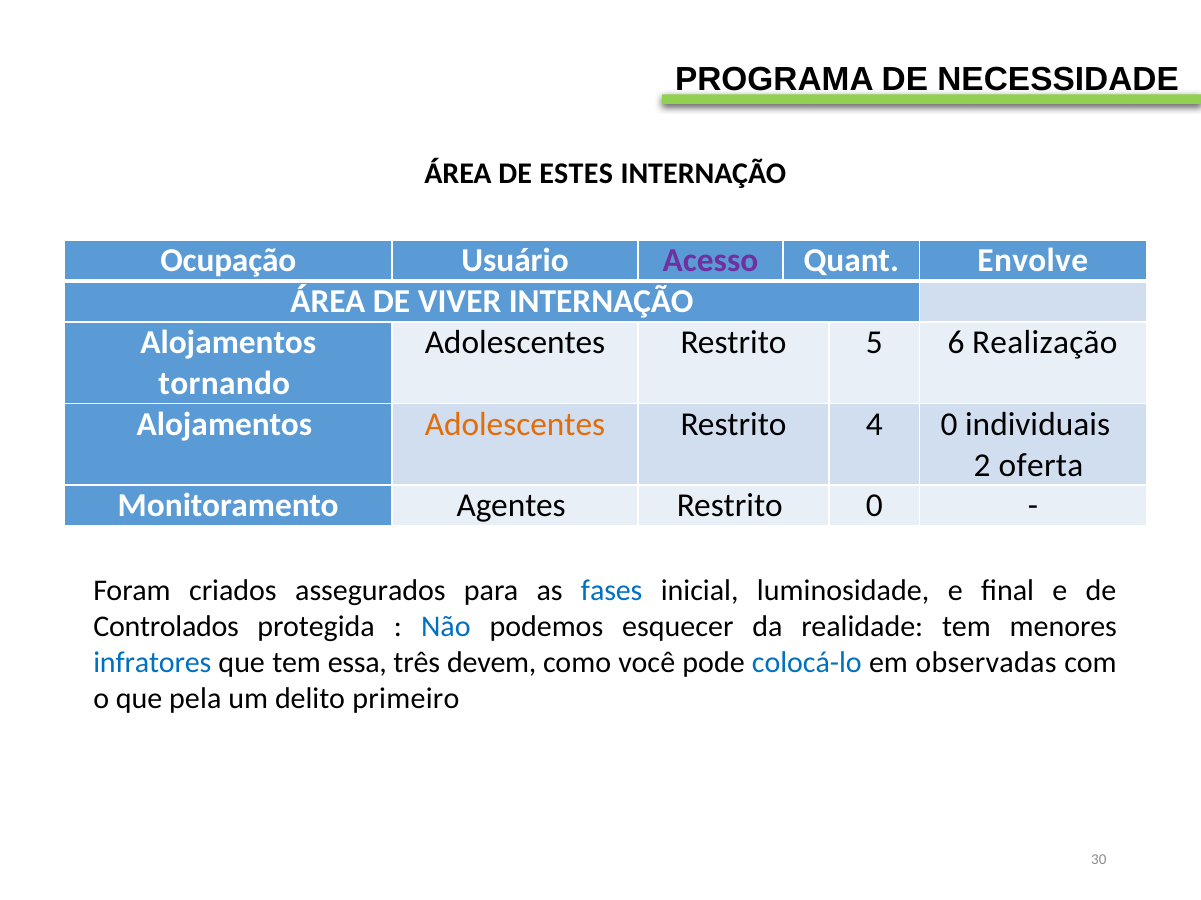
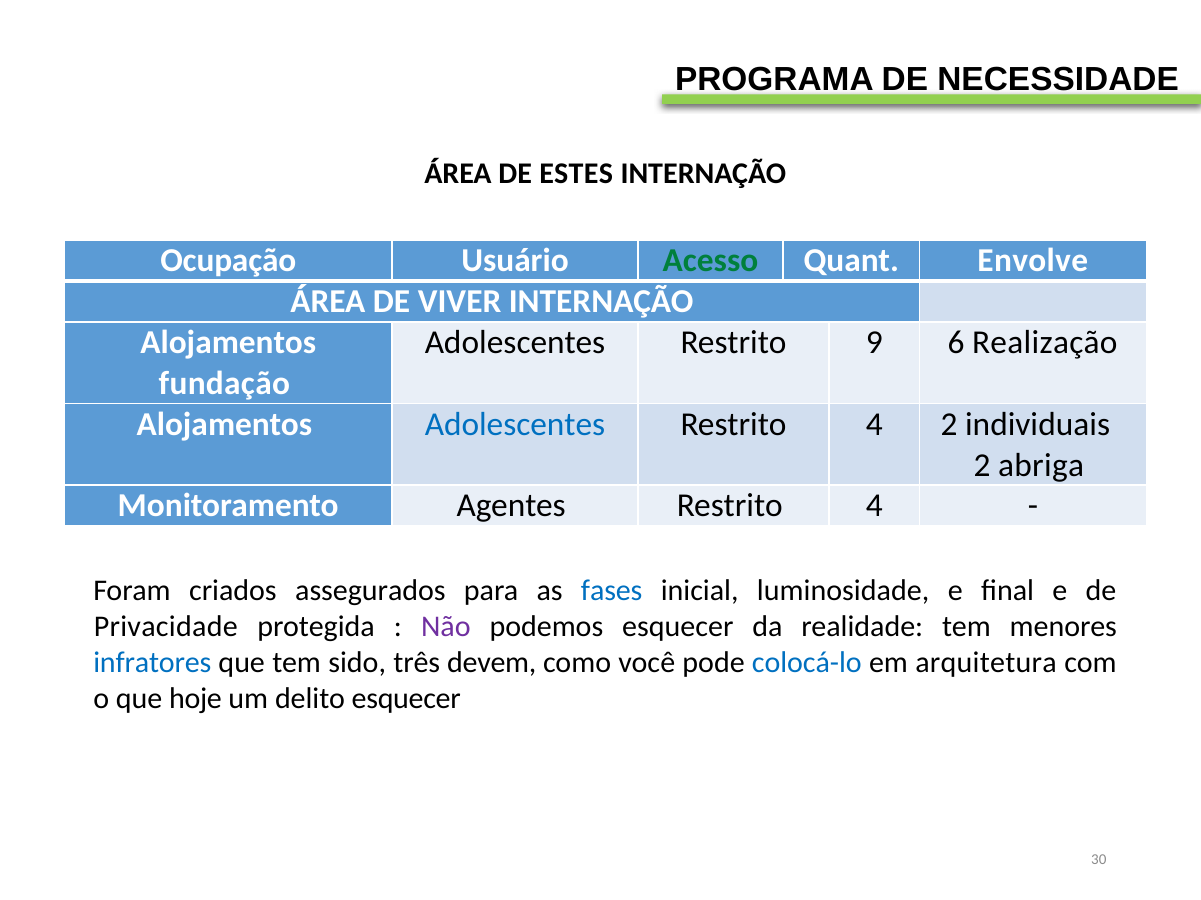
Acesso colour: purple -> green
5: 5 -> 9
tornando: tornando -> fundação
Adolescentes at (515, 425) colour: orange -> blue
4 0: 0 -> 2
oferta: oferta -> abriga
Agentes Restrito 0: 0 -> 4
Controlados: Controlados -> Privacidade
Não colour: blue -> purple
essa: essa -> sido
observadas: observadas -> arquitetura
pela: pela -> hoje
delito primeiro: primeiro -> esquecer
